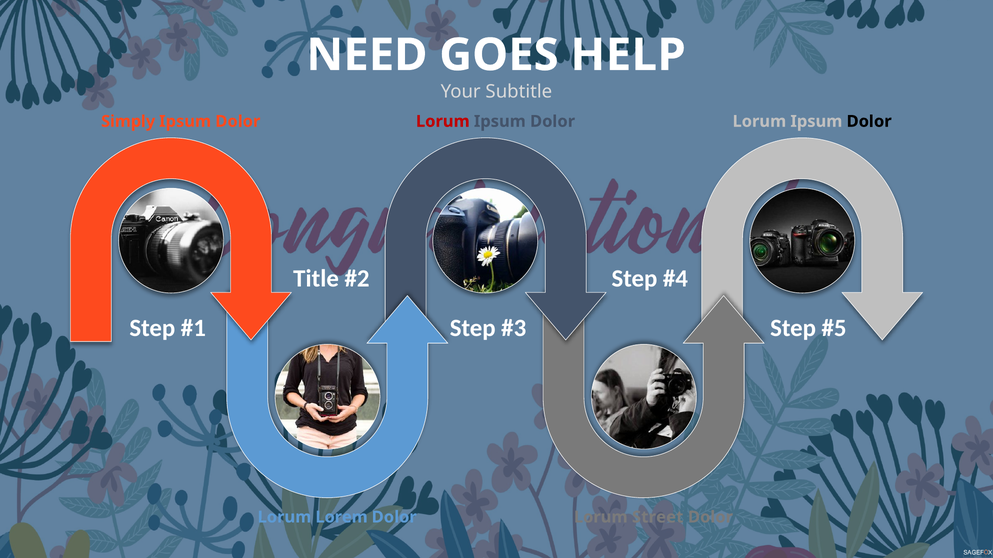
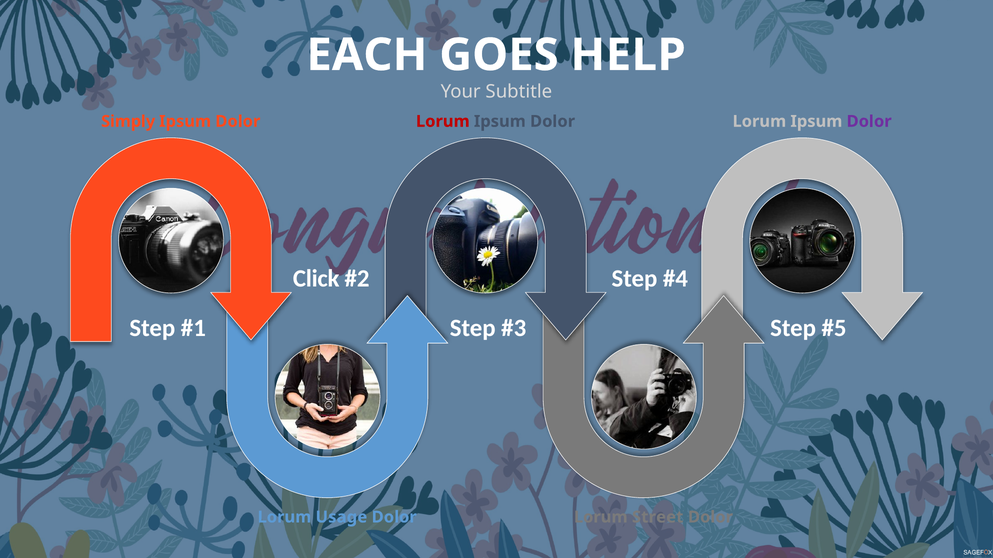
NEED: NEED -> EACH
Dolor at (869, 122) colour: black -> purple
Title: Title -> Click
Lorem: Lorem -> Usage
